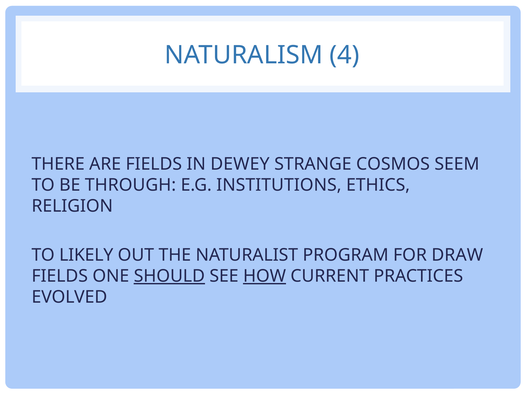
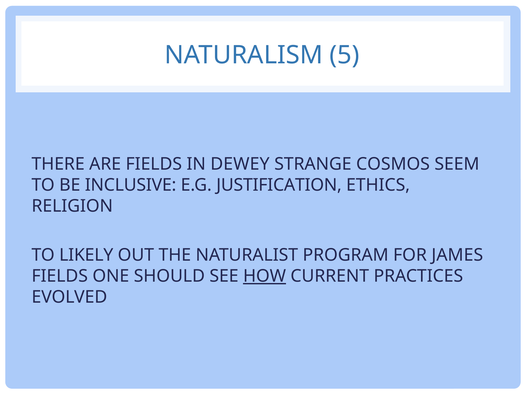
4: 4 -> 5
THROUGH: THROUGH -> INCLUSIVE
INSTITUTIONS: INSTITUTIONS -> JUSTIFICATION
DRAW: DRAW -> JAMES
SHOULD underline: present -> none
